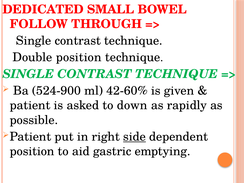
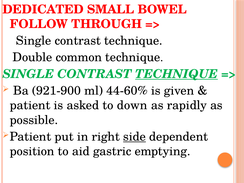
Double position: position -> common
TECHNIQUE at (176, 74) underline: none -> present
524-900: 524-900 -> 921-900
42-60%: 42-60% -> 44-60%
